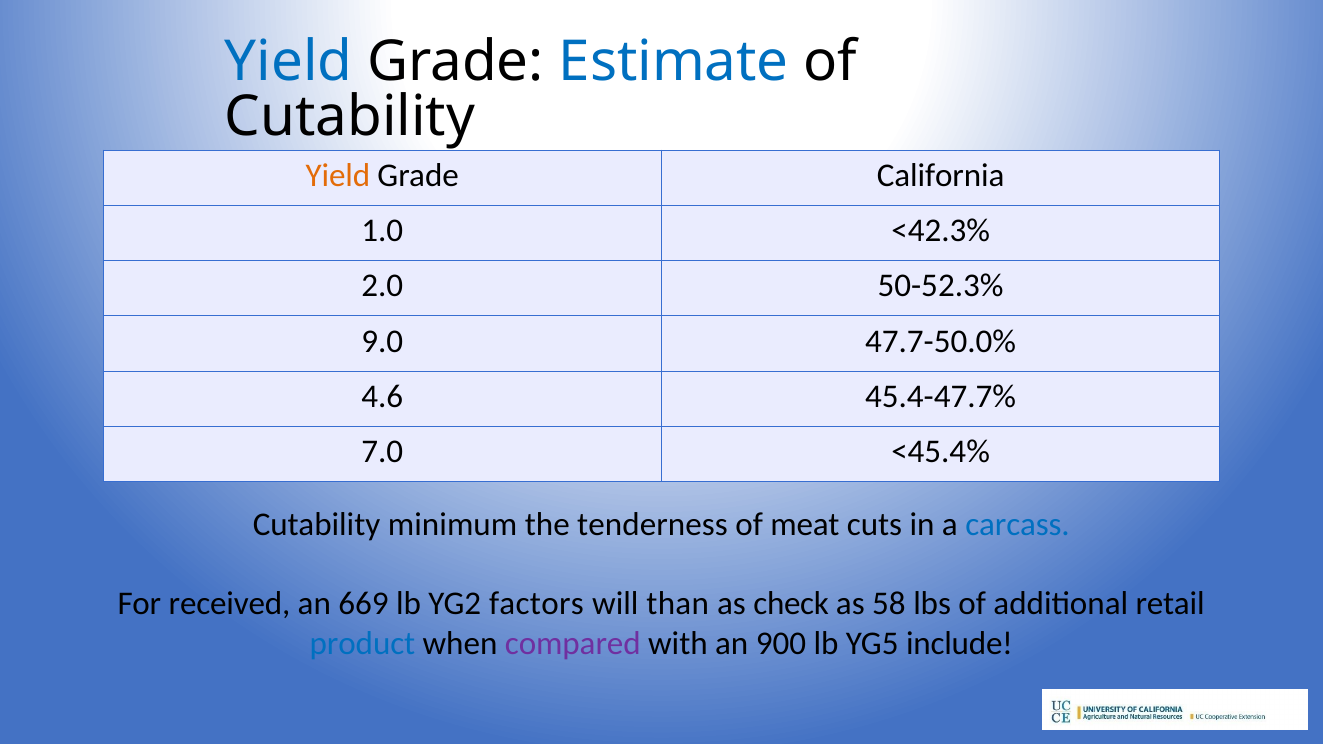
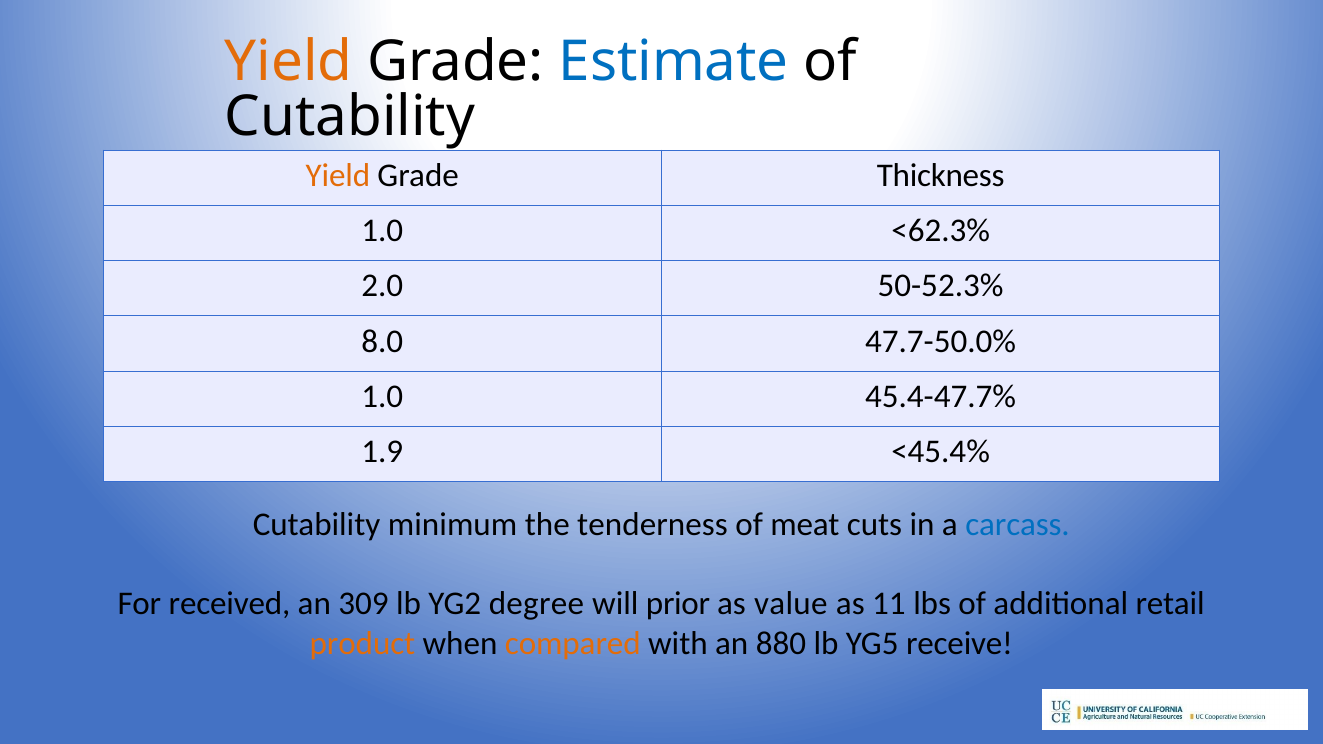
Yield at (289, 62) colour: blue -> orange
California: California -> Thickness
<42.3%: <42.3% -> <62.3%
9.0: 9.0 -> 8.0
4.6 at (382, 397): 4.6 -> 1.0
7.0: 7.0 -> 1.9
669: 669 -> 309
factors: factors -> degree
than: than -> prior
check: check -> value
58: 58 -> 11
product colour: blue -> orange
compared colour: purple -> orange
900: 900 -> 880
include: include -> receive
